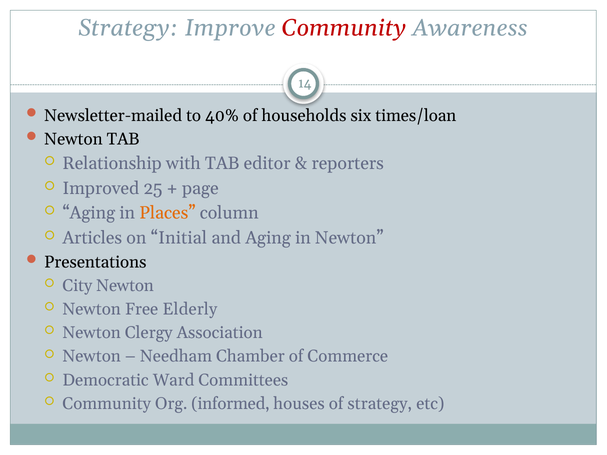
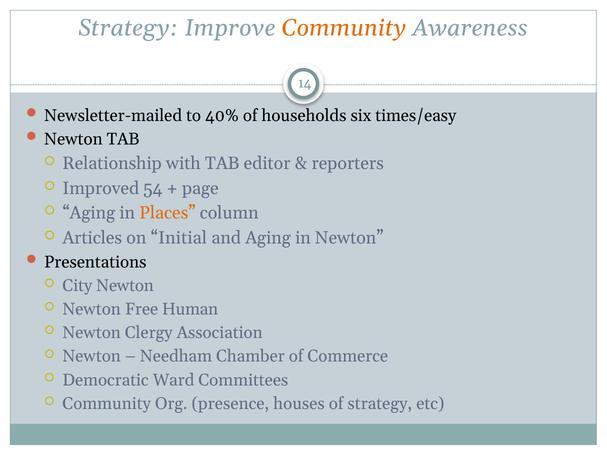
Community at (344, 28) colour: red -> orange
times/loan: times/loan -> times/easy
25: 25 -> 54
Elderly: Elderly -> Human
informed: informed -> presence
